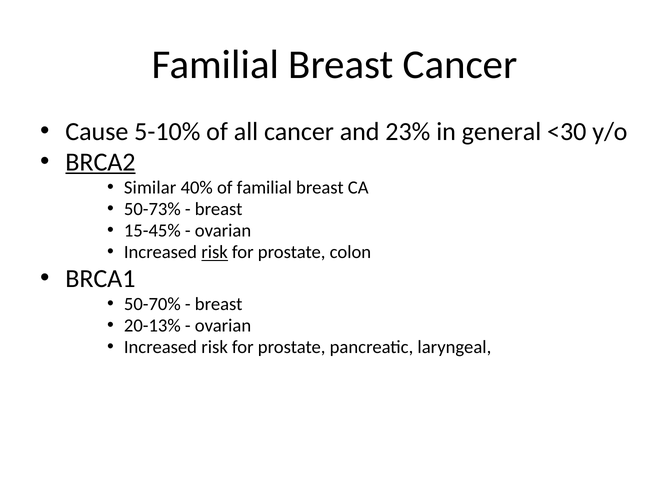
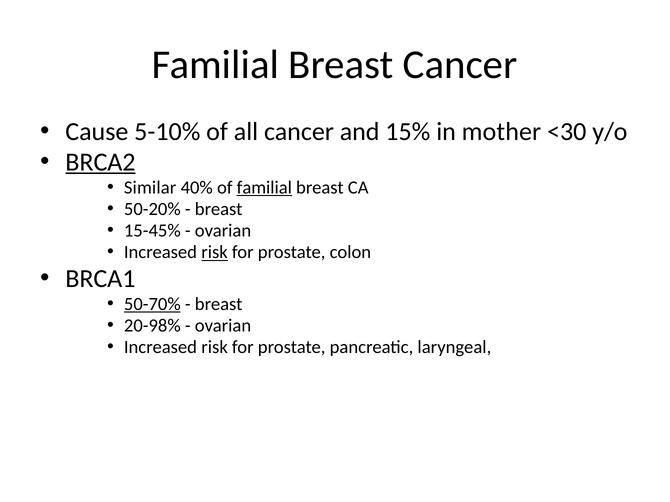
23%: 23% -> 15%
general: general -> mother
familial at (264, 188) underline: none -> present
50-73%: 50-73% -> 50-20%
50-70% underline: none -> present
20-13%: 20-13% -> 20-98%
